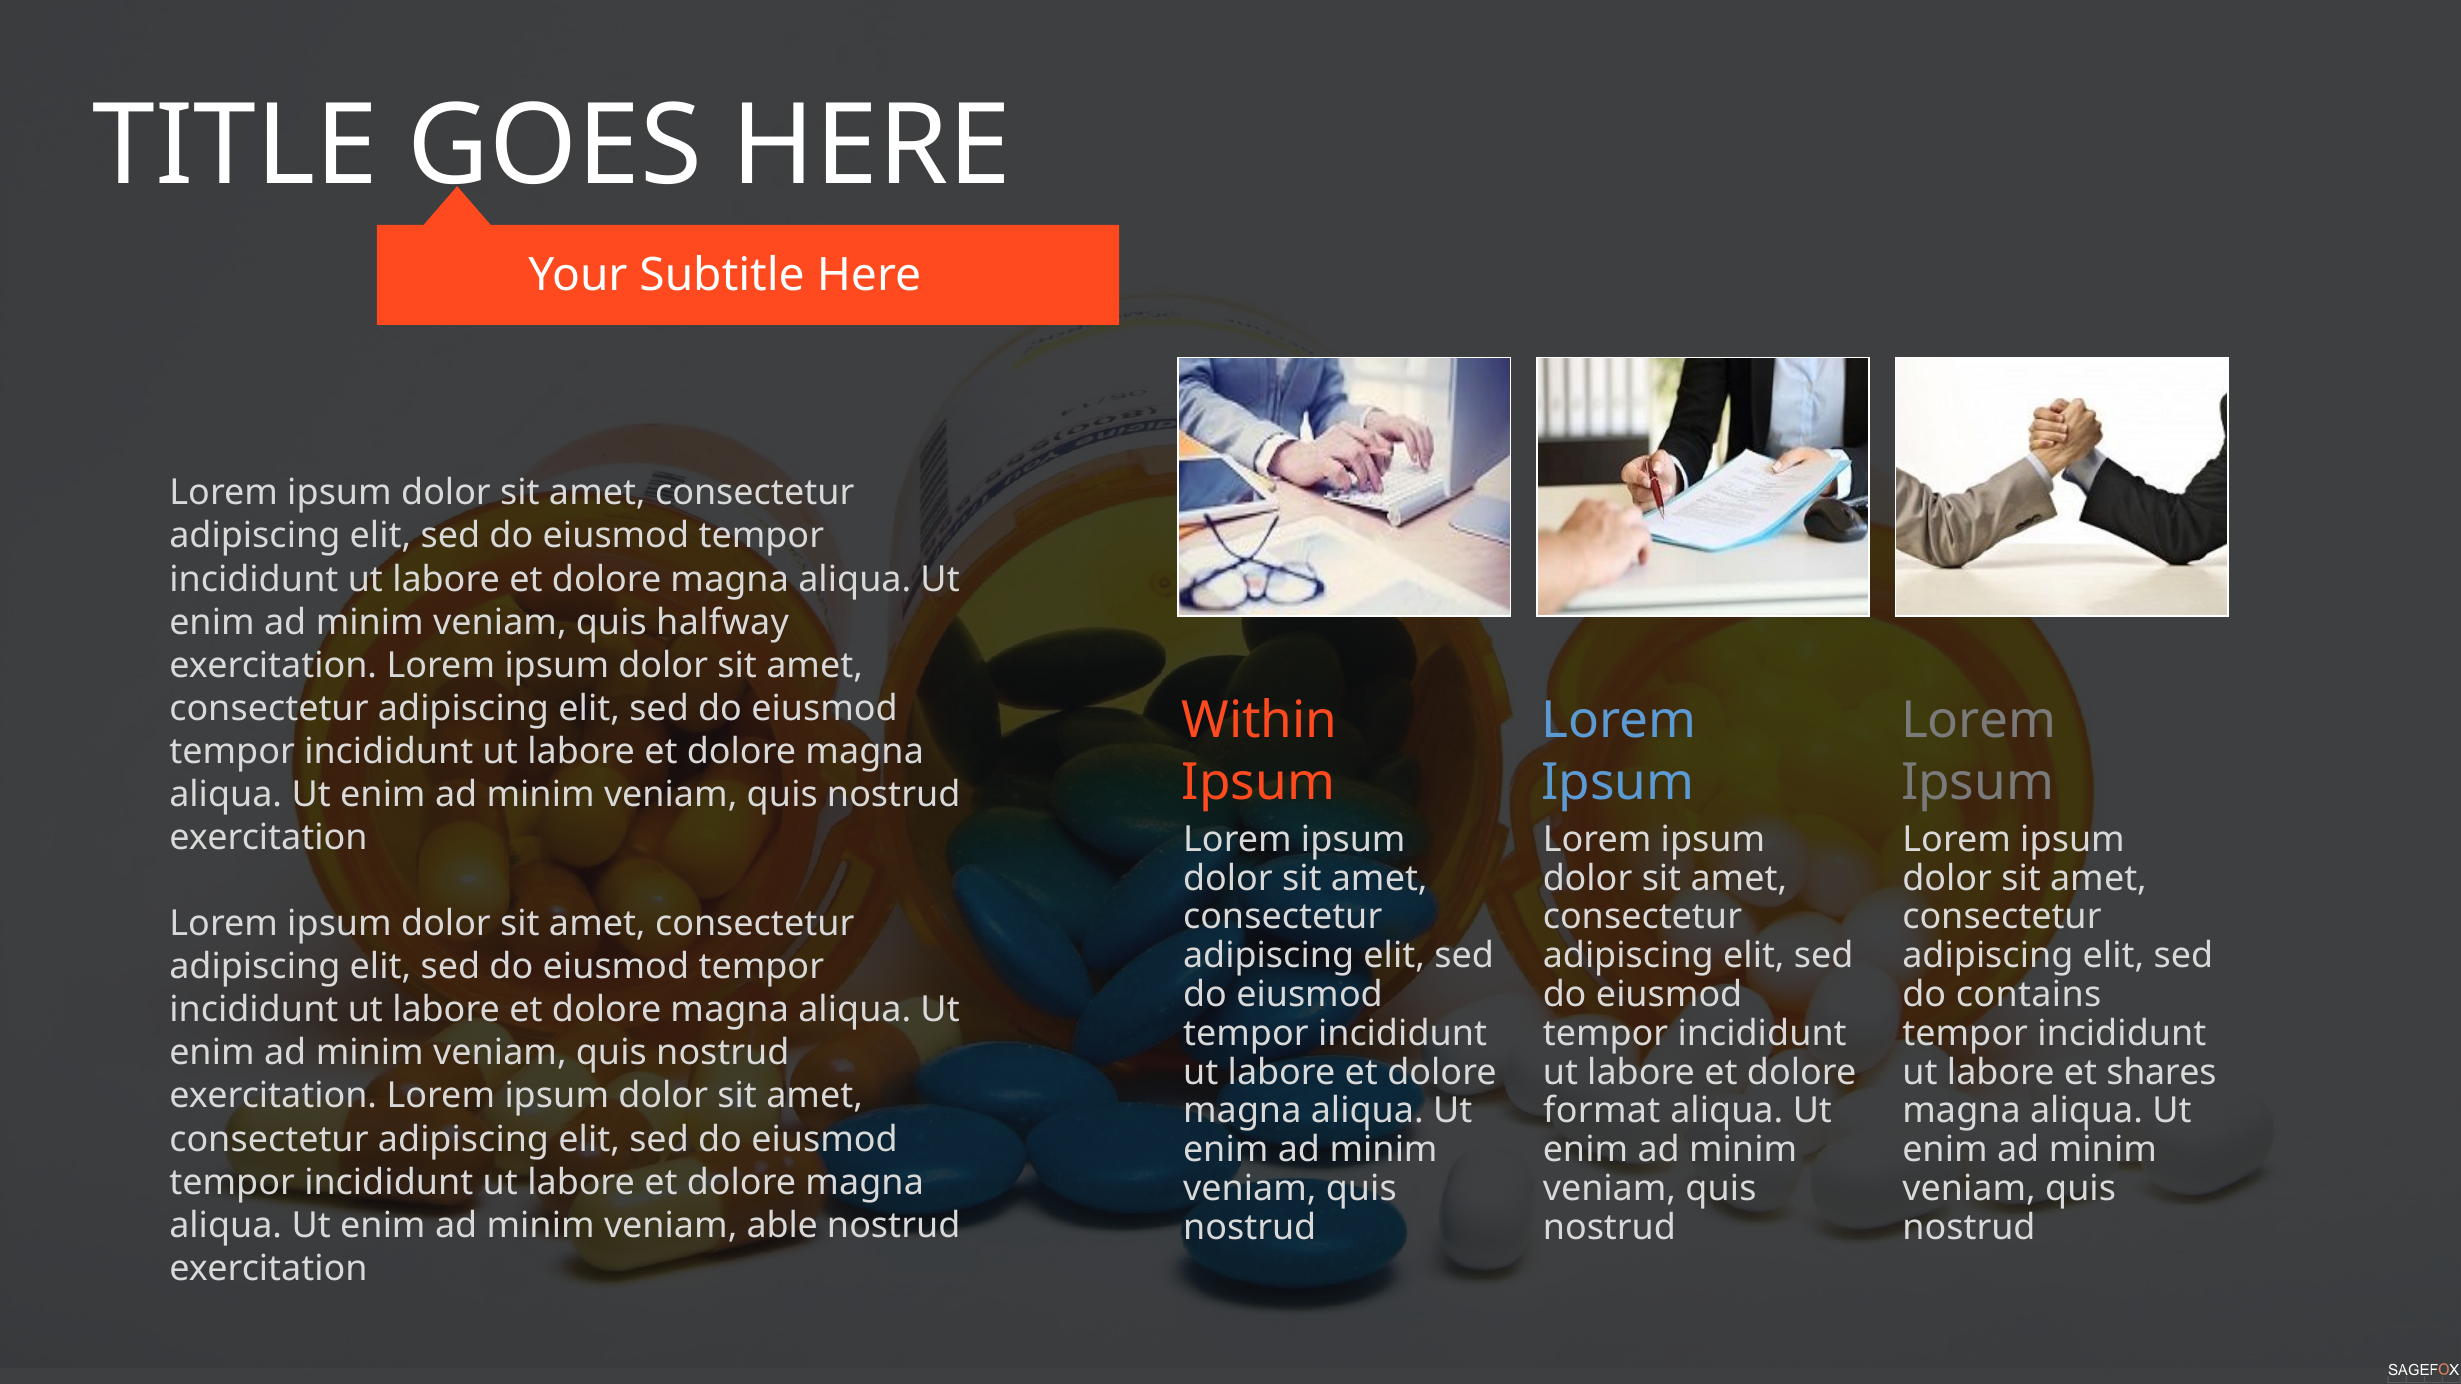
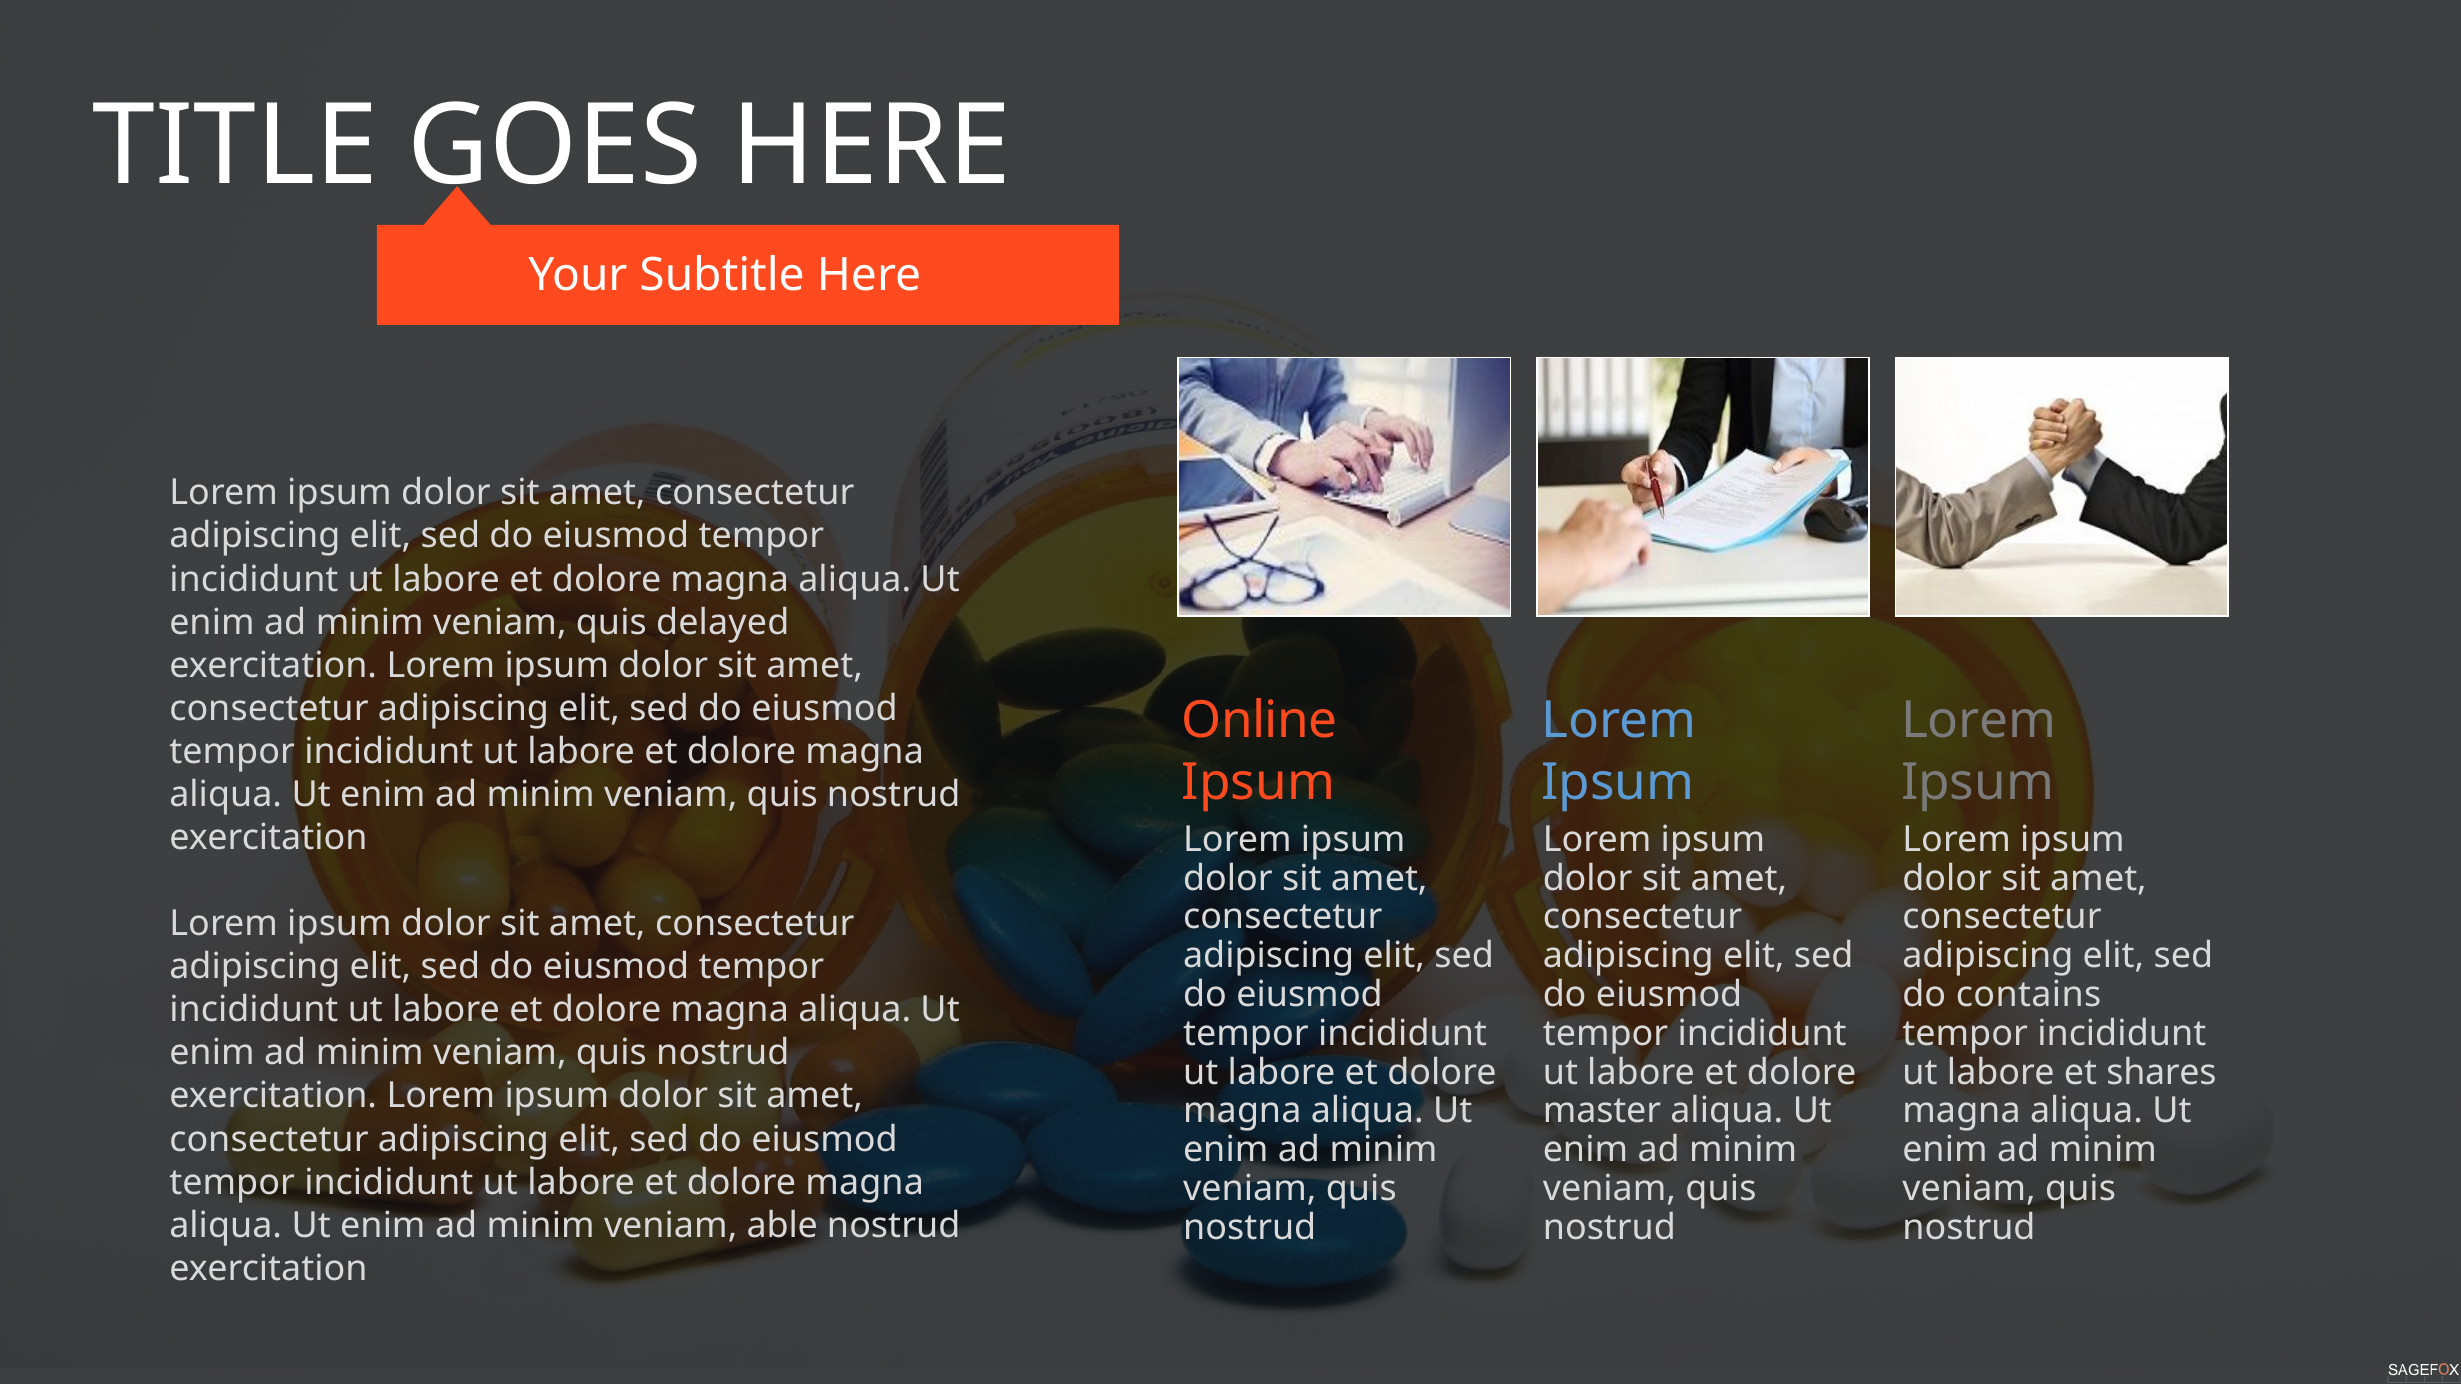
halfway: halfway -> delayed
Within: Within -> Online
format: format -> master
